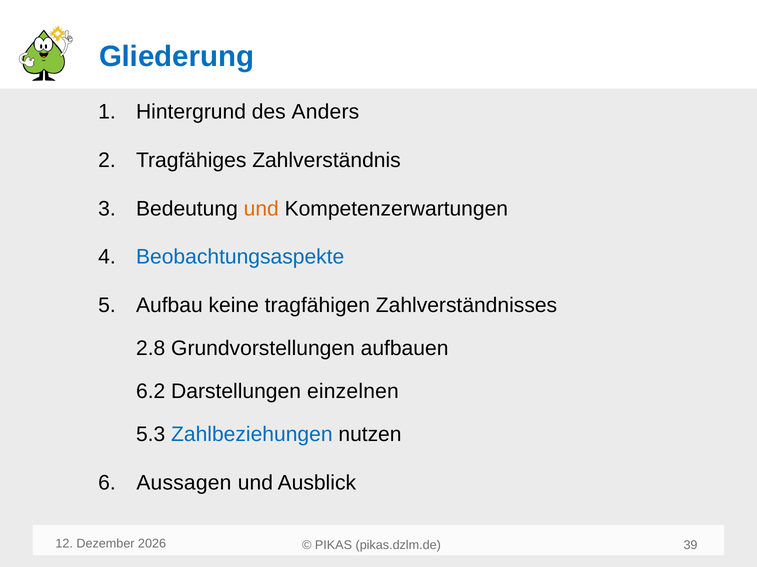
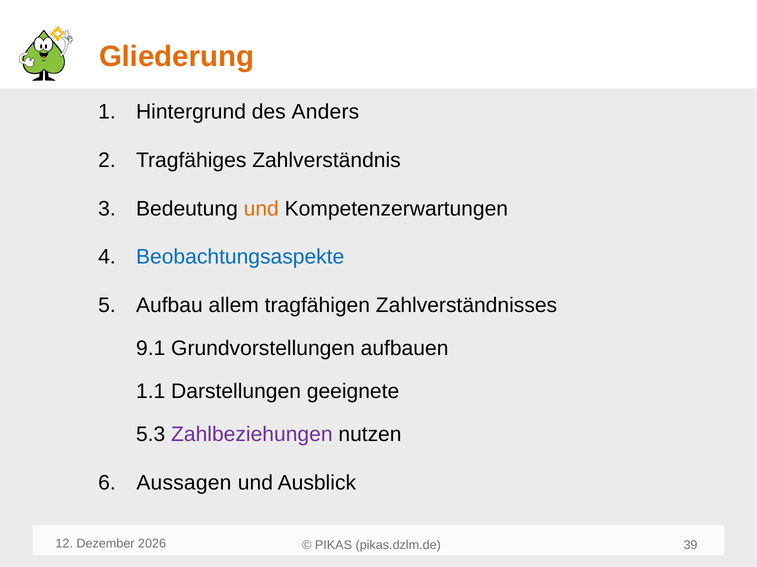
Gliederung colour: blue -> orange
keine: keine -> allem
2.8: 2.8 -> 9.1
6.2: 6.2 -> 1.1
einzelnen: einzelnen -> geeignete
Zahlbeziehungen colour: blue -> purple
